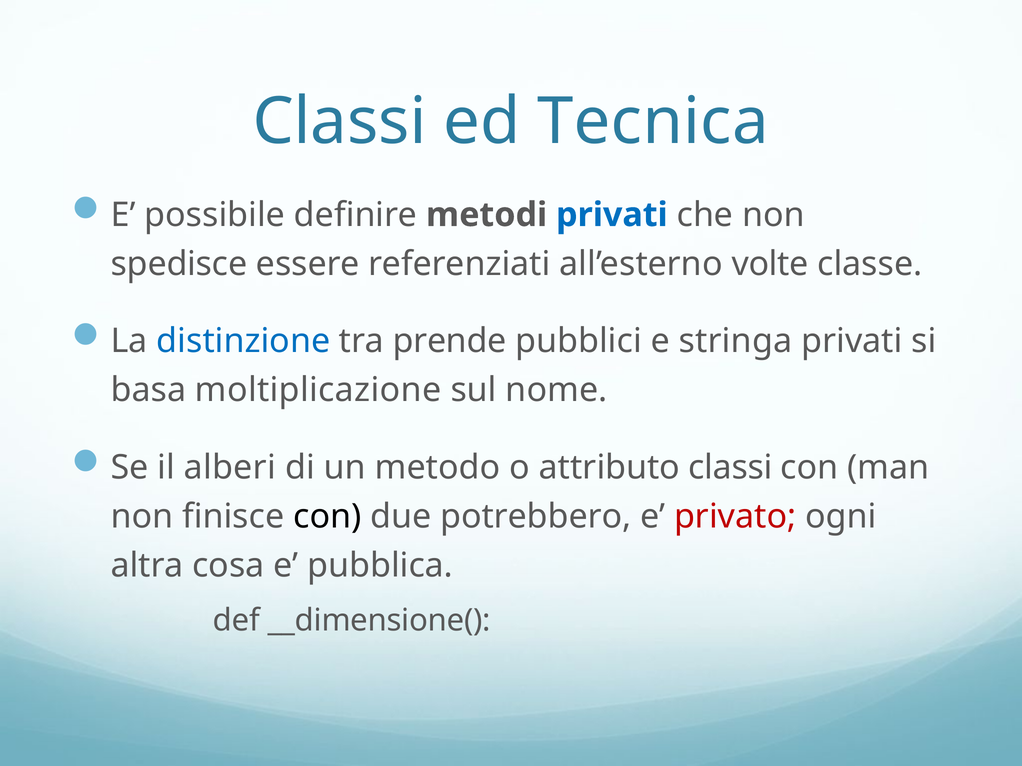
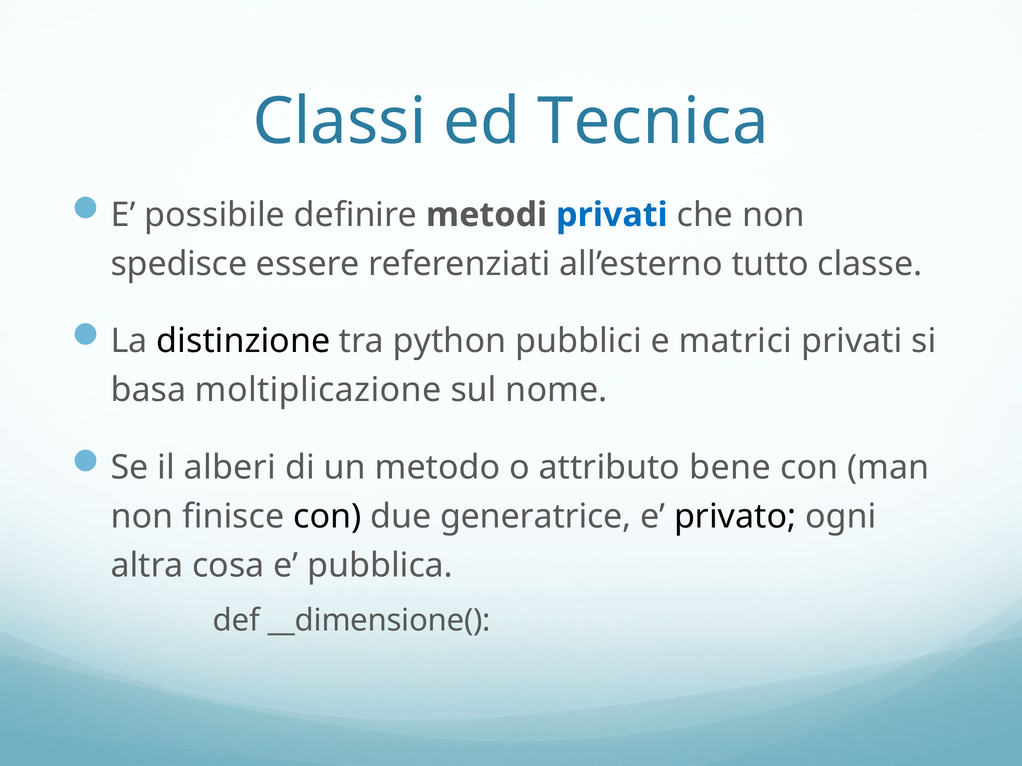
volte: volte -> tutto
distinzione colour: blue -> black
prende: prende -> python
stringa: stringa -> matrici
attributo classi: classi -> bene
potrebbero: potrebbero -> generatrice
privato colour: red -> black
